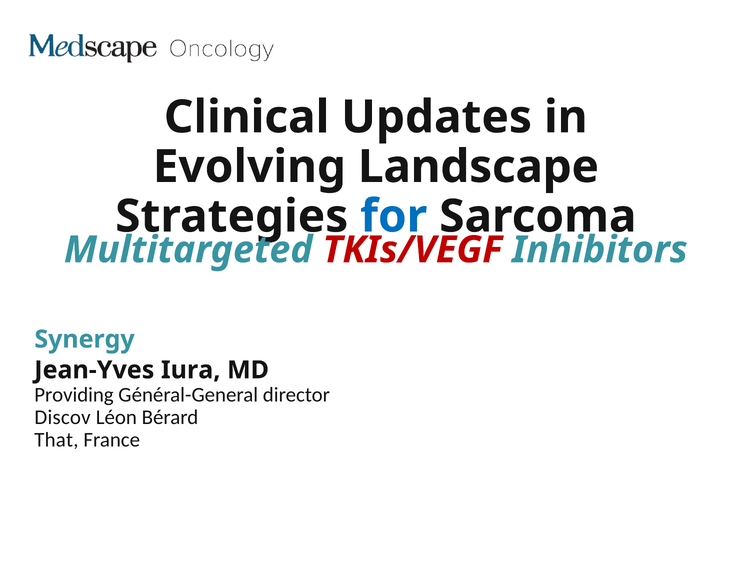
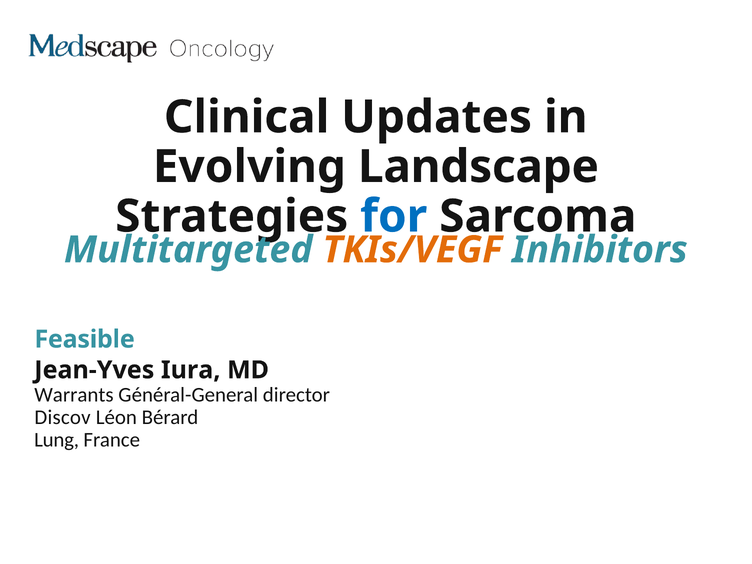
TKIs/VEGF colour: red -> orange
Synergy: Synergy -> Feasible
Providing: Providing -> Warrants
That: That -> Lung
